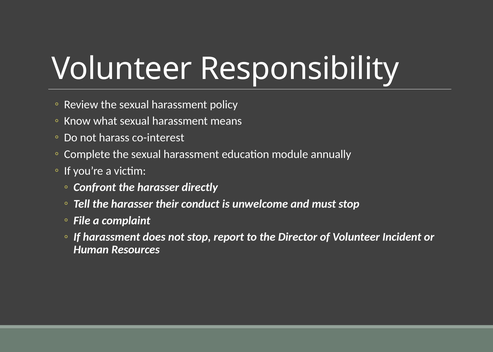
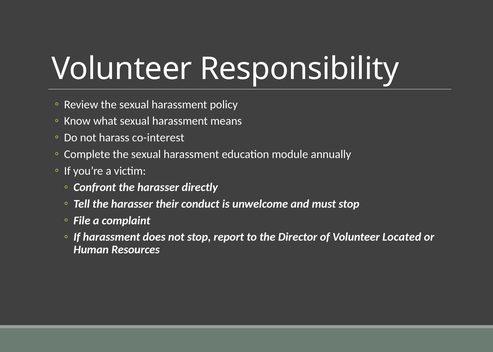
Incident: Incident -> Located
